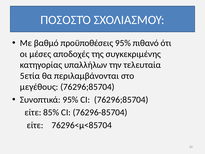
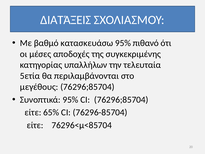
ΠΟΣΟΣΤΌ: ΠΟΣΟΣΤΌ -> ΔΙΑΤΆΞΕΙΣ
προϋποθέσεις: προϋποθέσεις -> κατασκευάσω
85%: 85% -> 65%
